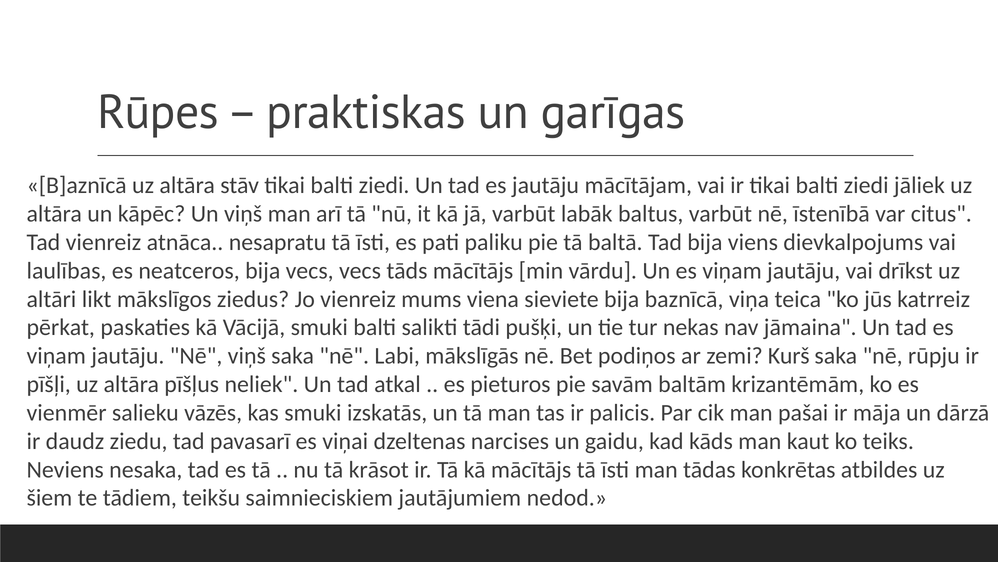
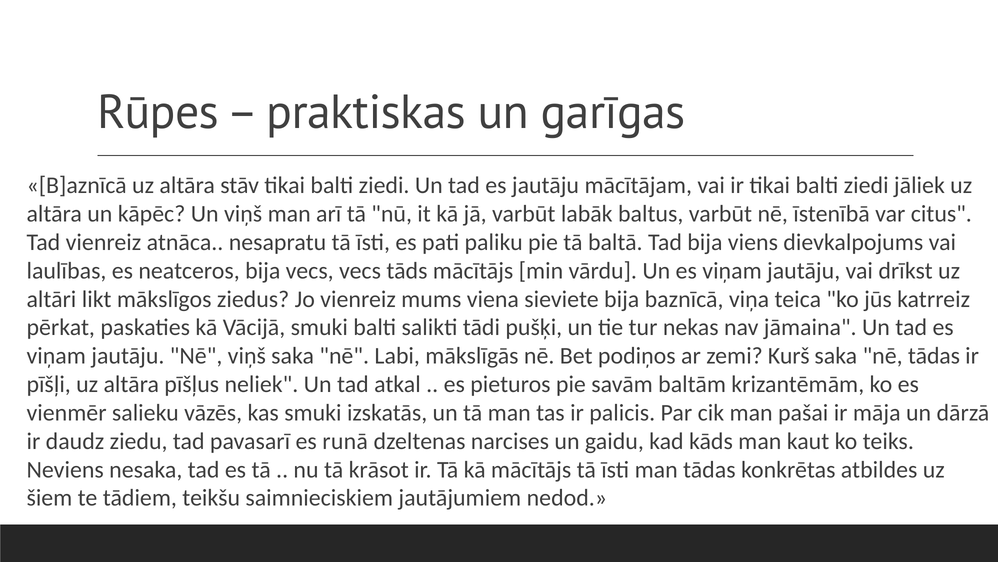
nē rūpju: rūpju -> tādas
viņai: viņai -> runā
